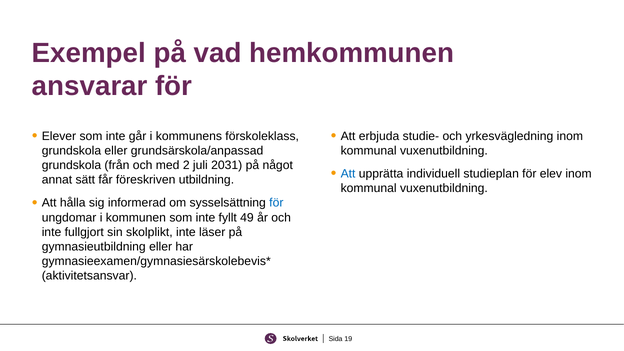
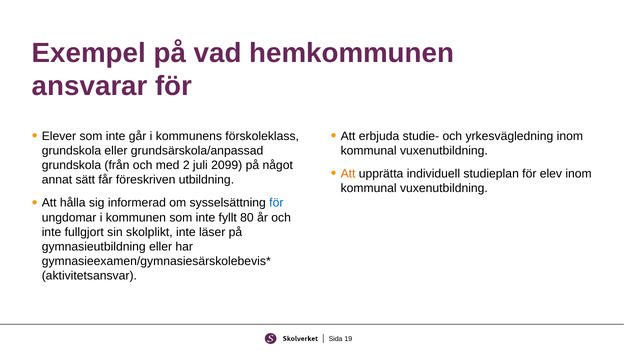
2031: 2031 -> 2099
Att at (348, 174) colour: blue -> orange
49: 49 -> 80
